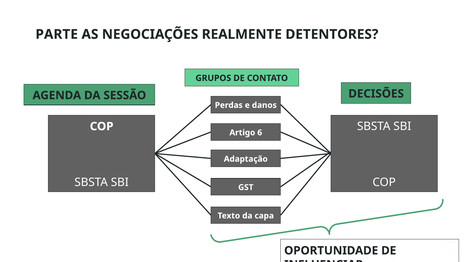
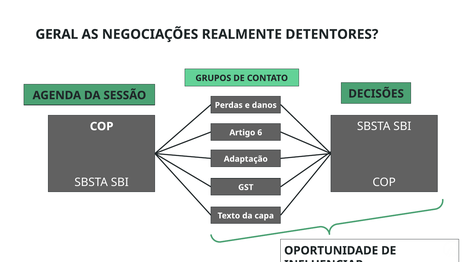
PARTE: PARTE -> GERAL
